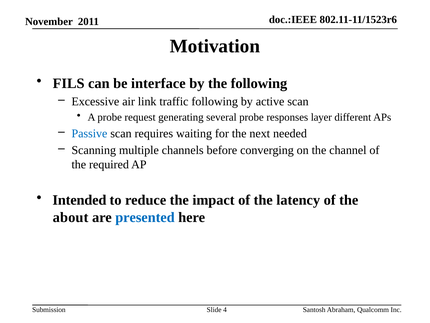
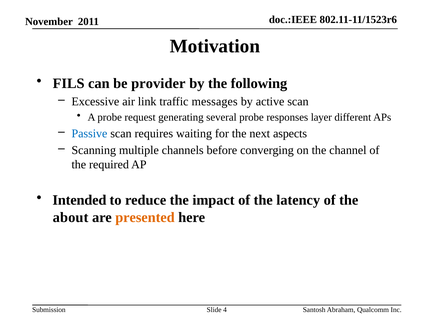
interface: interface -> provider
traffic following: following -> messages
needed: needed -> aspects
presented colour: blue -> orange
